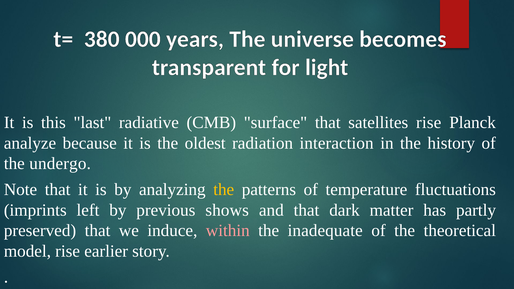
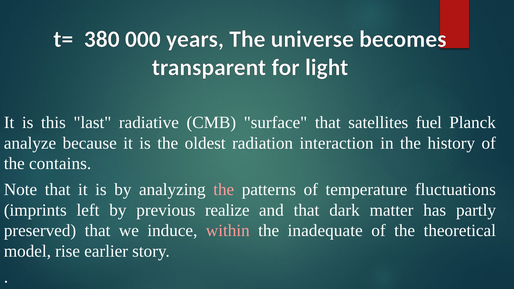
satellites rise: rise -> fuel
undergo: undergo -> contains
the at (224, 190) colour: yellow -> pink
shows: shows -> realize
